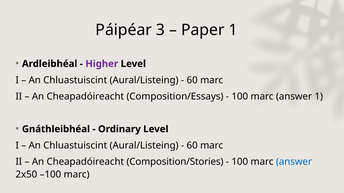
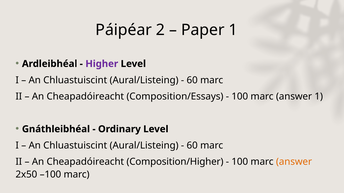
3: 3 -> 2
Composition/Stories: Composition/Stories -> Composition/Higher
answer at (294, 162) colour: blue -> orange
